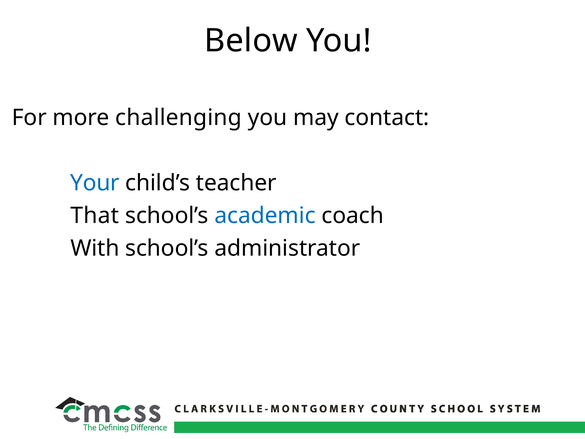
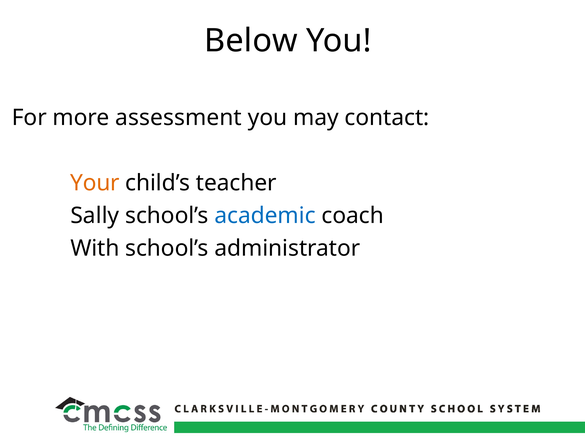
challenging: challenging -> assessment
Your colour: blue -> orange
That: That -> Sally
